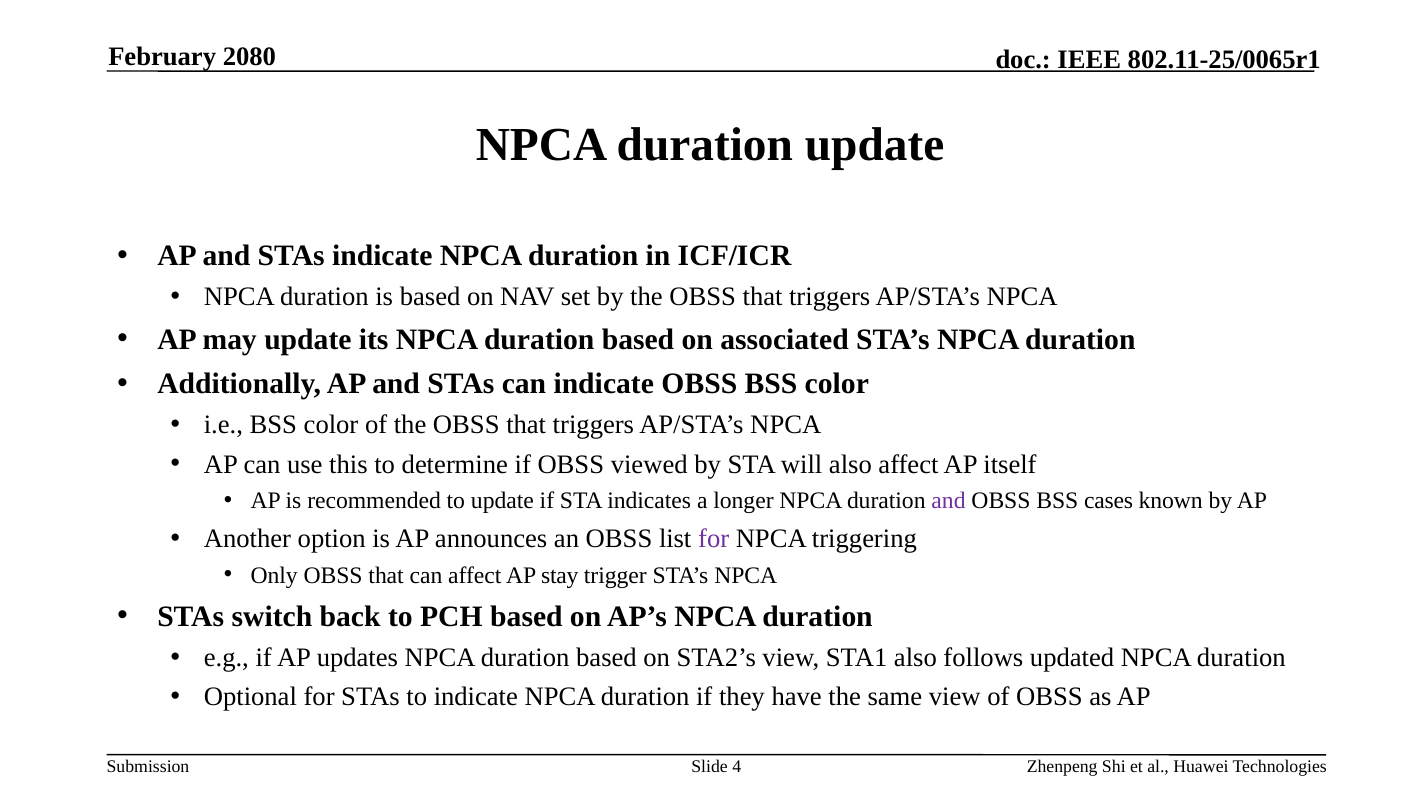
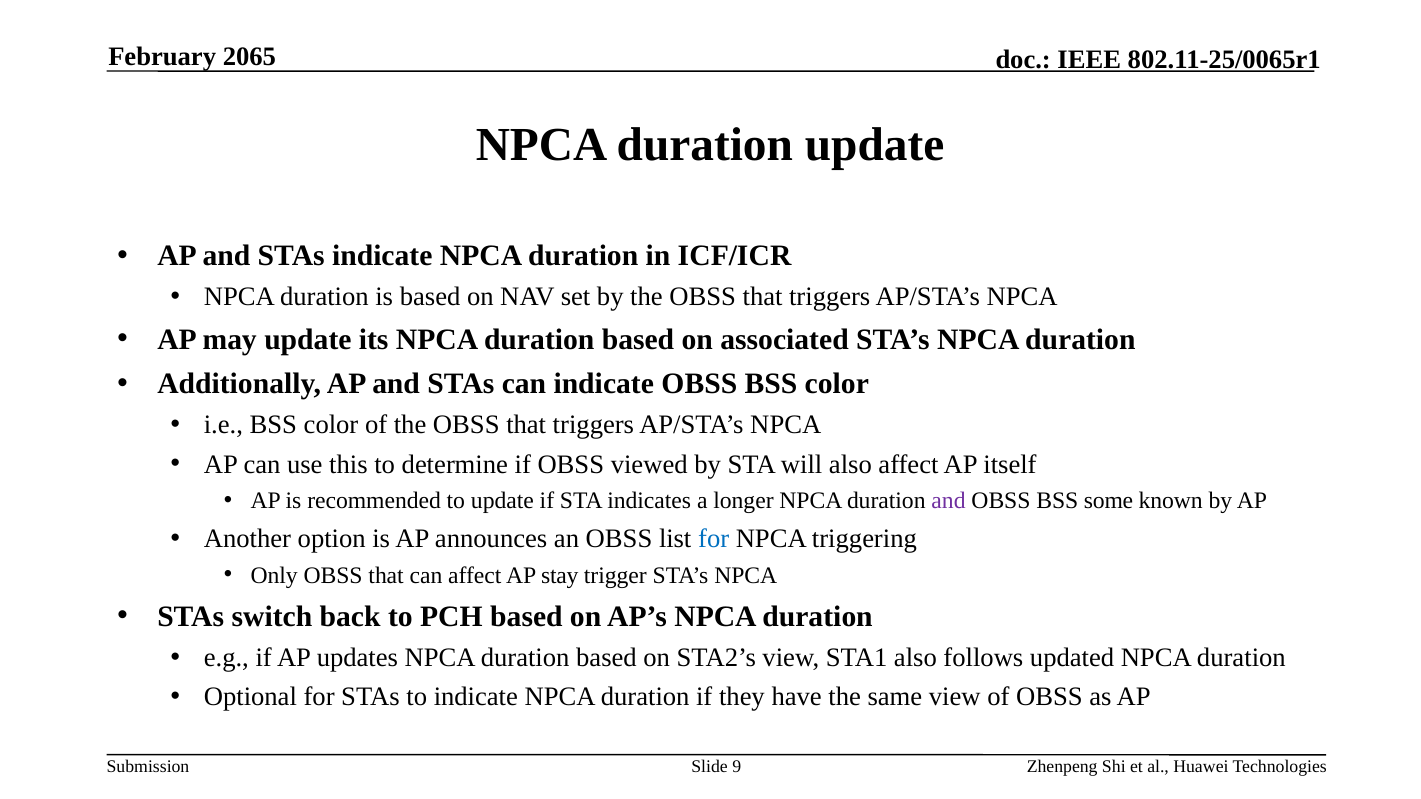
2080: 2080 -> 2065
cases: cases -> some
for at (714, 539) colour: purple -> blue
4: 4 -> 9
